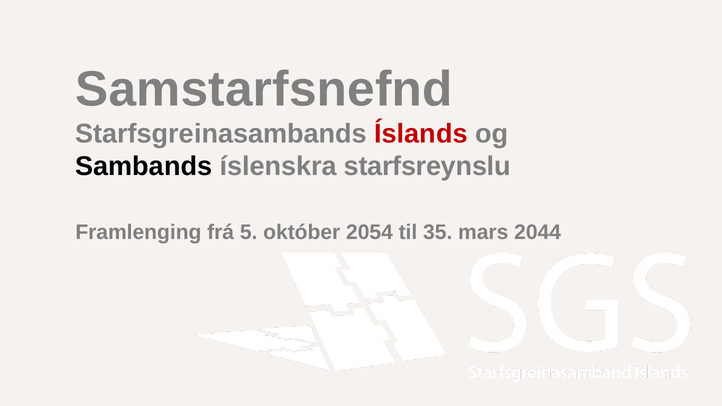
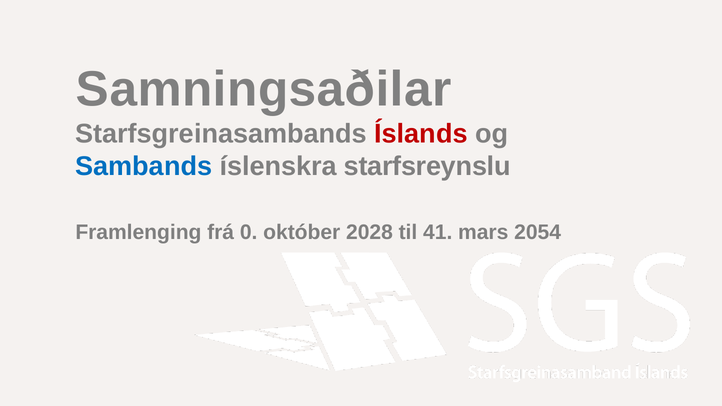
Samstarfsnefnd: Samstarfsnefnd -> Samningsaðilar
Sambands colour: black -> blue
5: 5 -> 0
2054: 2054 -> 2028
35: 35 -> 41
2044: 2044 -> 2054
